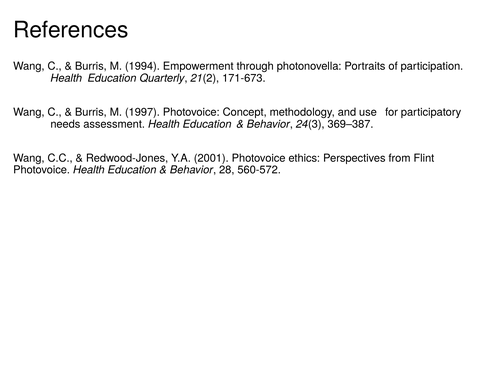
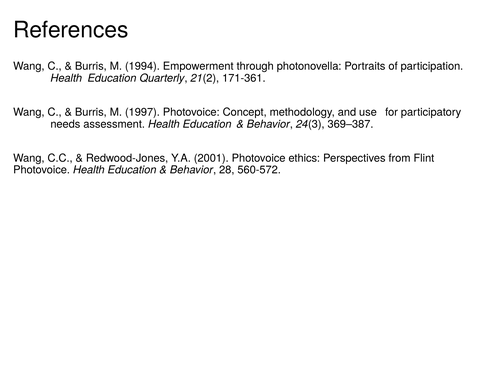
171-673: 171-673 -> 171-361
